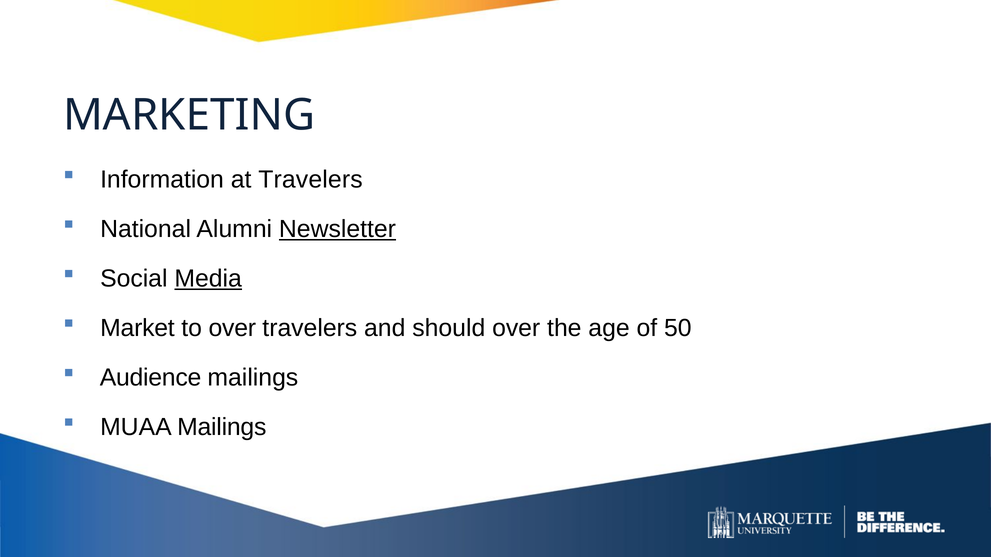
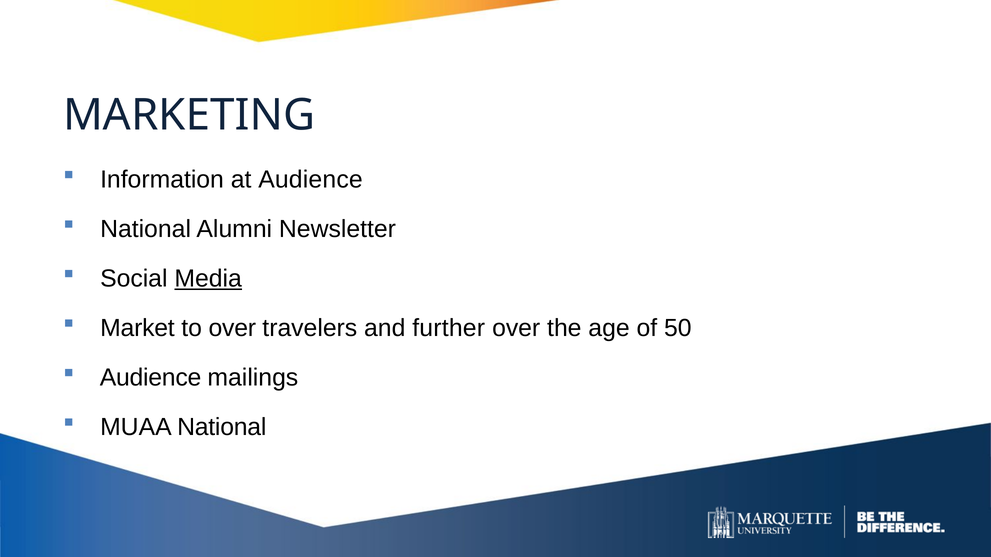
at Travelers: Travelers -> Audience
Newsletter underline: present -> none
should: should -> further
MUAA Mailings: Mailings -> National
